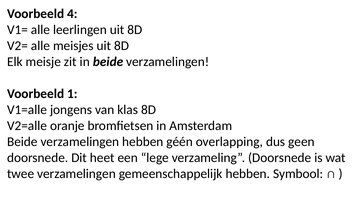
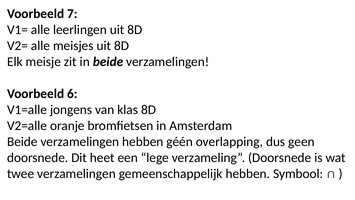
4: 4 -> 7
1: 1 -> 6
